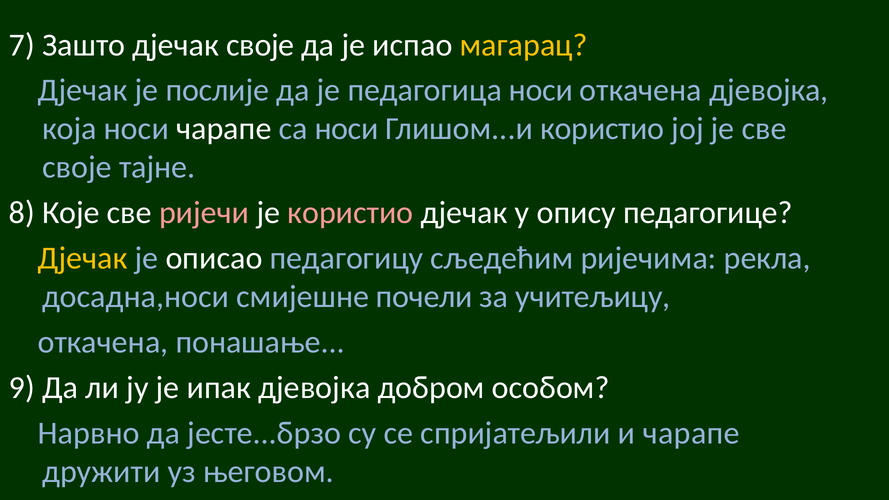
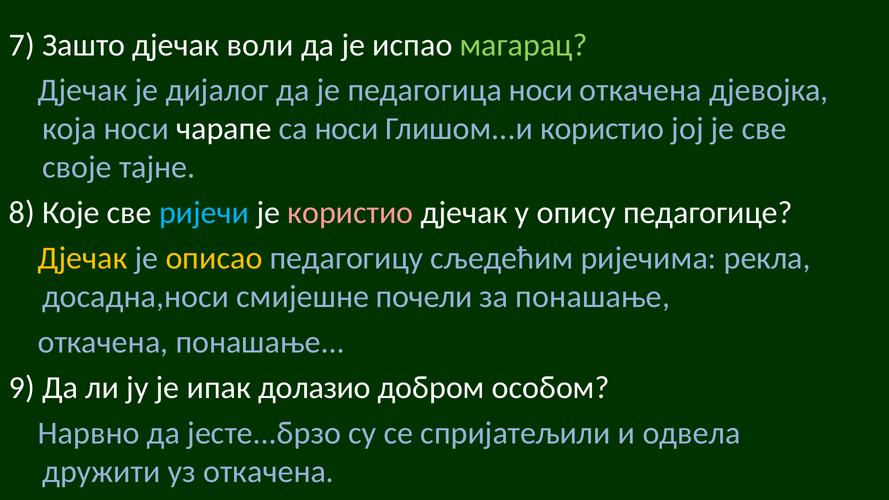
дјечак своје: своје -> воли
магарац colour: yellow -> light green
послије: послије -> дијалог
ријечи colour: pink -> light blue
описао colour: white -> yellow
за учитељицу: учитељицу -> понашање
ипак дјевојка: дјевојка -> долазио
и чарапе: чарапе -> одвела
уз његовом: његовом -> откачена
